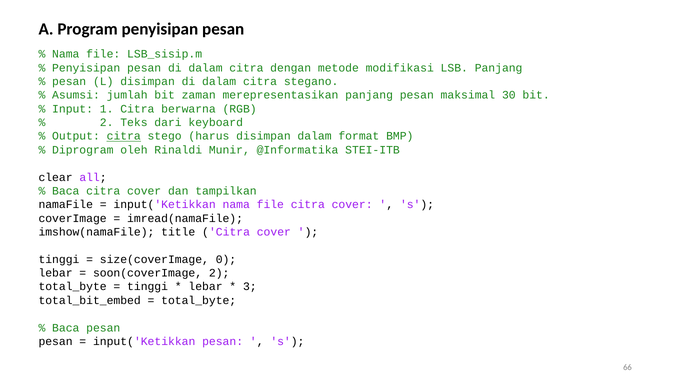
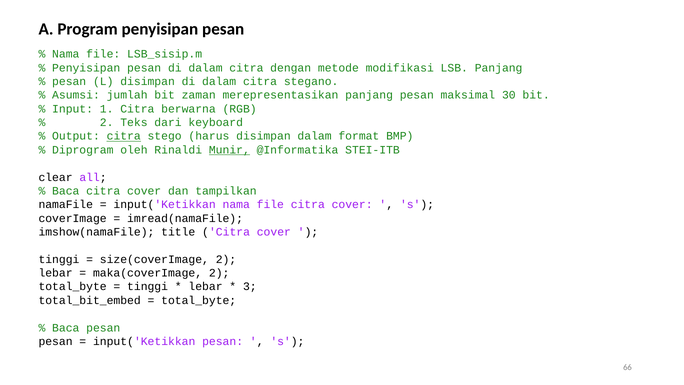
Munir underline: none -> present
size(coverImage 0: 0 -> 2
soon(coverImage: soon(coverImage -> maka(coverImage
